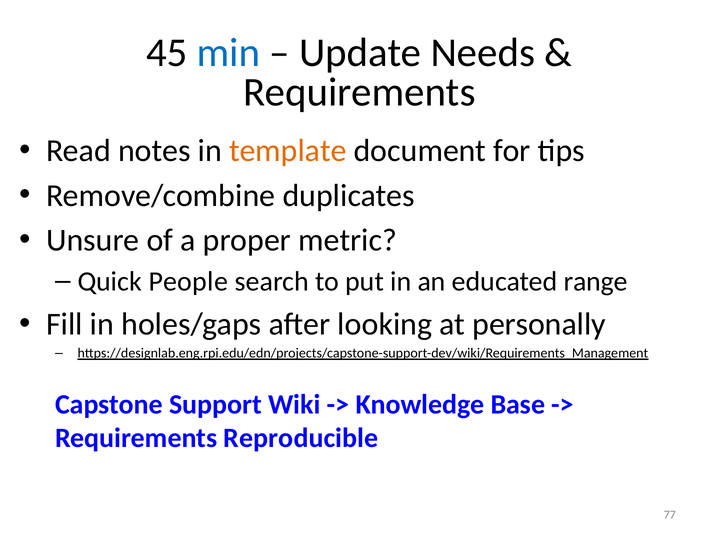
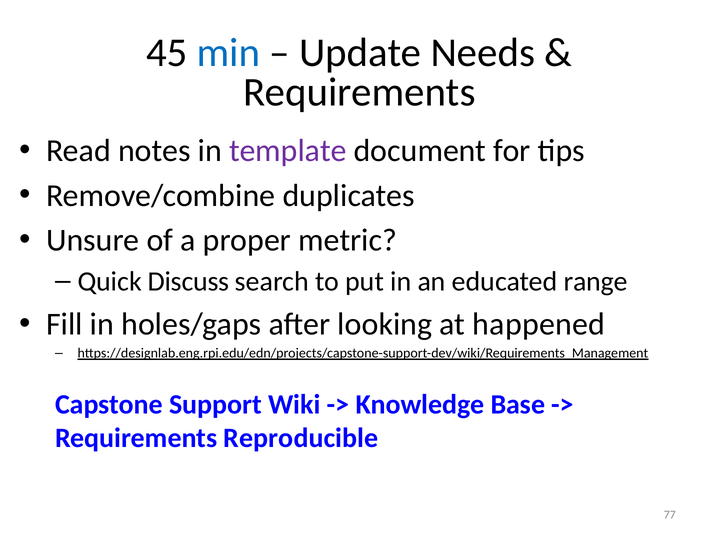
template colour: orange -> purple
People: People -> Discuss
personally: personally -> happened
